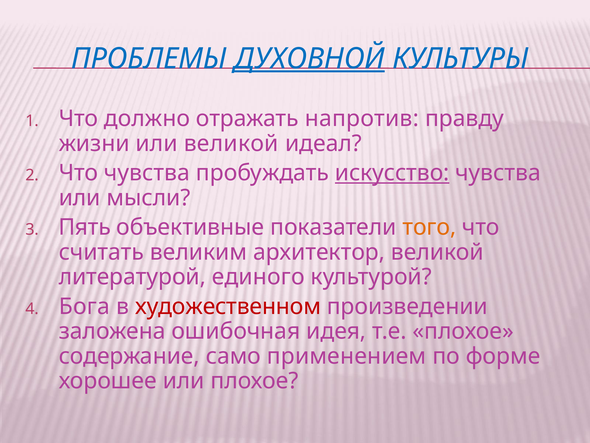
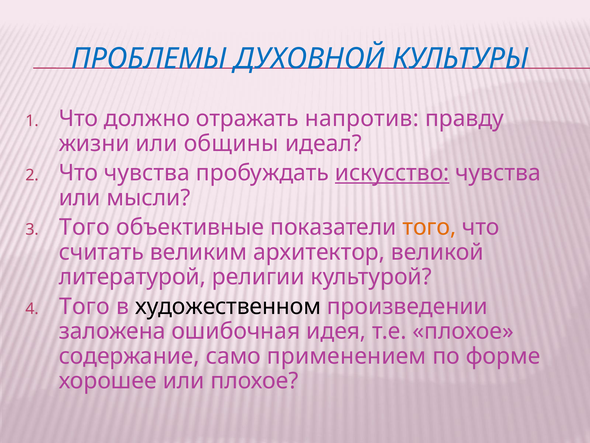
ДУХОВНОЙ underline: present -> none
или великой: великой -> общины
Пять at (85, 227): Пять -> Того
единого: единого -> религии
Бога at (84, 306): Бога -> Того
художественном colour: red -> black
